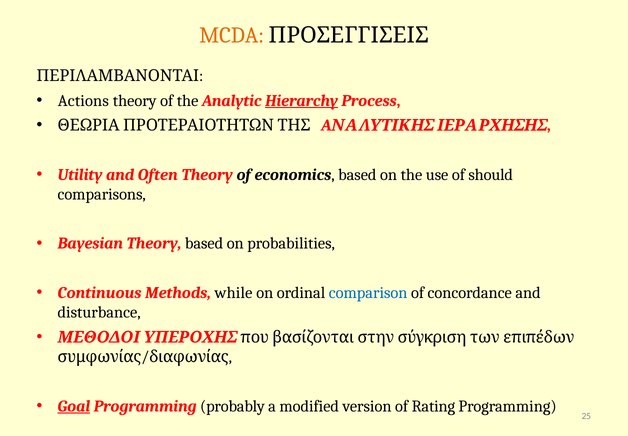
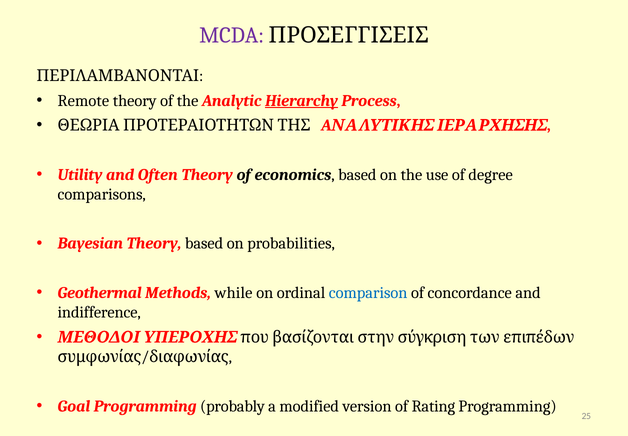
MCDA colour: orange -> purple
Actions: Actions -> Remote
should: should -> degree
Continuous: Continuous -> Geothermal
disturbance: disturbance -> indifference
Goal underline: present -> none
